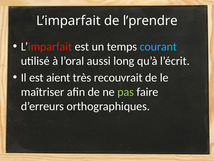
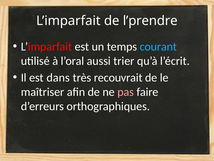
long: long -> trier
aient: aient -> dans
pas colour: light green -> pink
